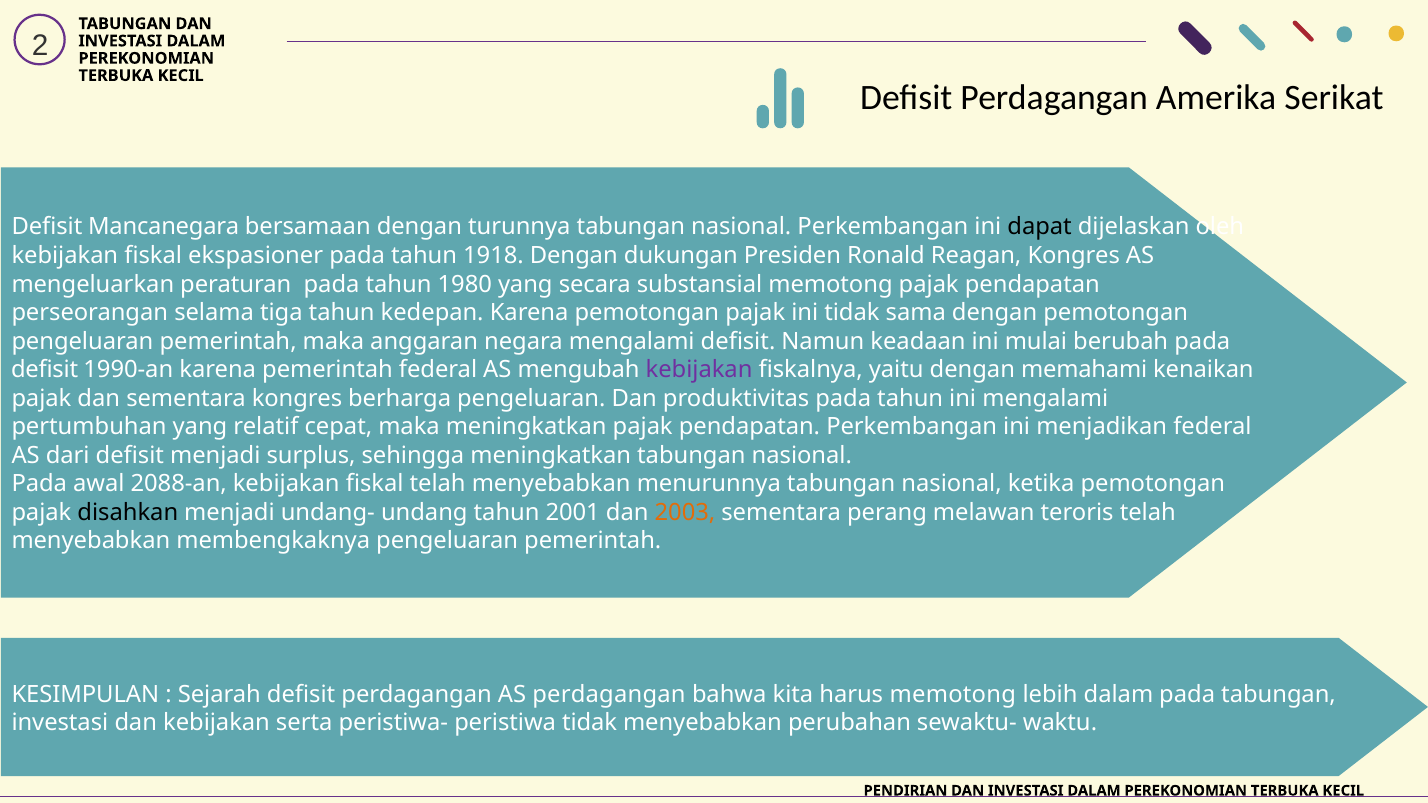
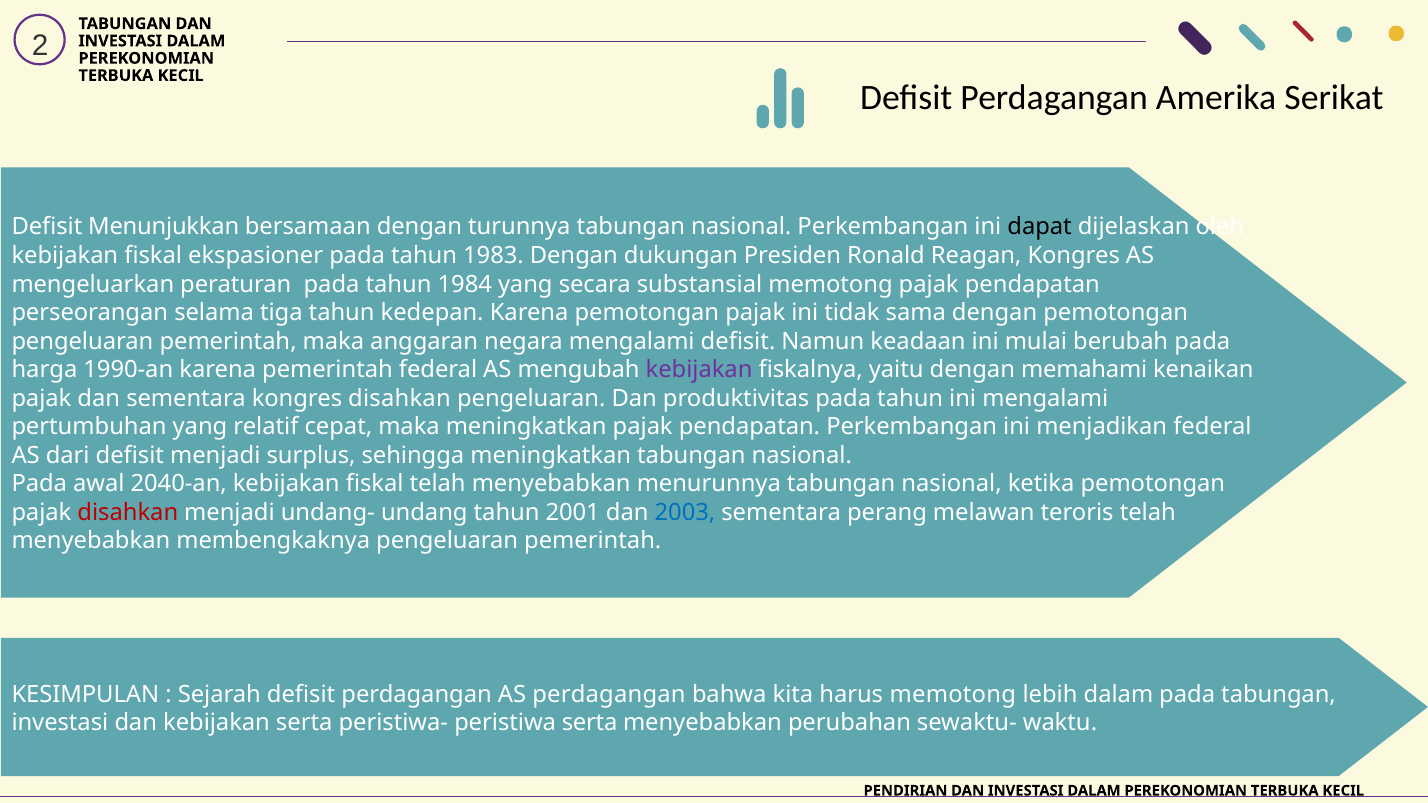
Mancanegara: Mancanegara -> Menunjukkan
1918: 1918 -> 1983
1980: 1980 -> 1984
defisit at (45, 370): defisit -> harga
kongres berharga: berharga -> disahkan
2088-an: 2088-an -> 2040-an
disahkan at (128, 513) colour: black -> red
2003 colour: orange -> blue
peristiwa tidak: tidak -> serta
